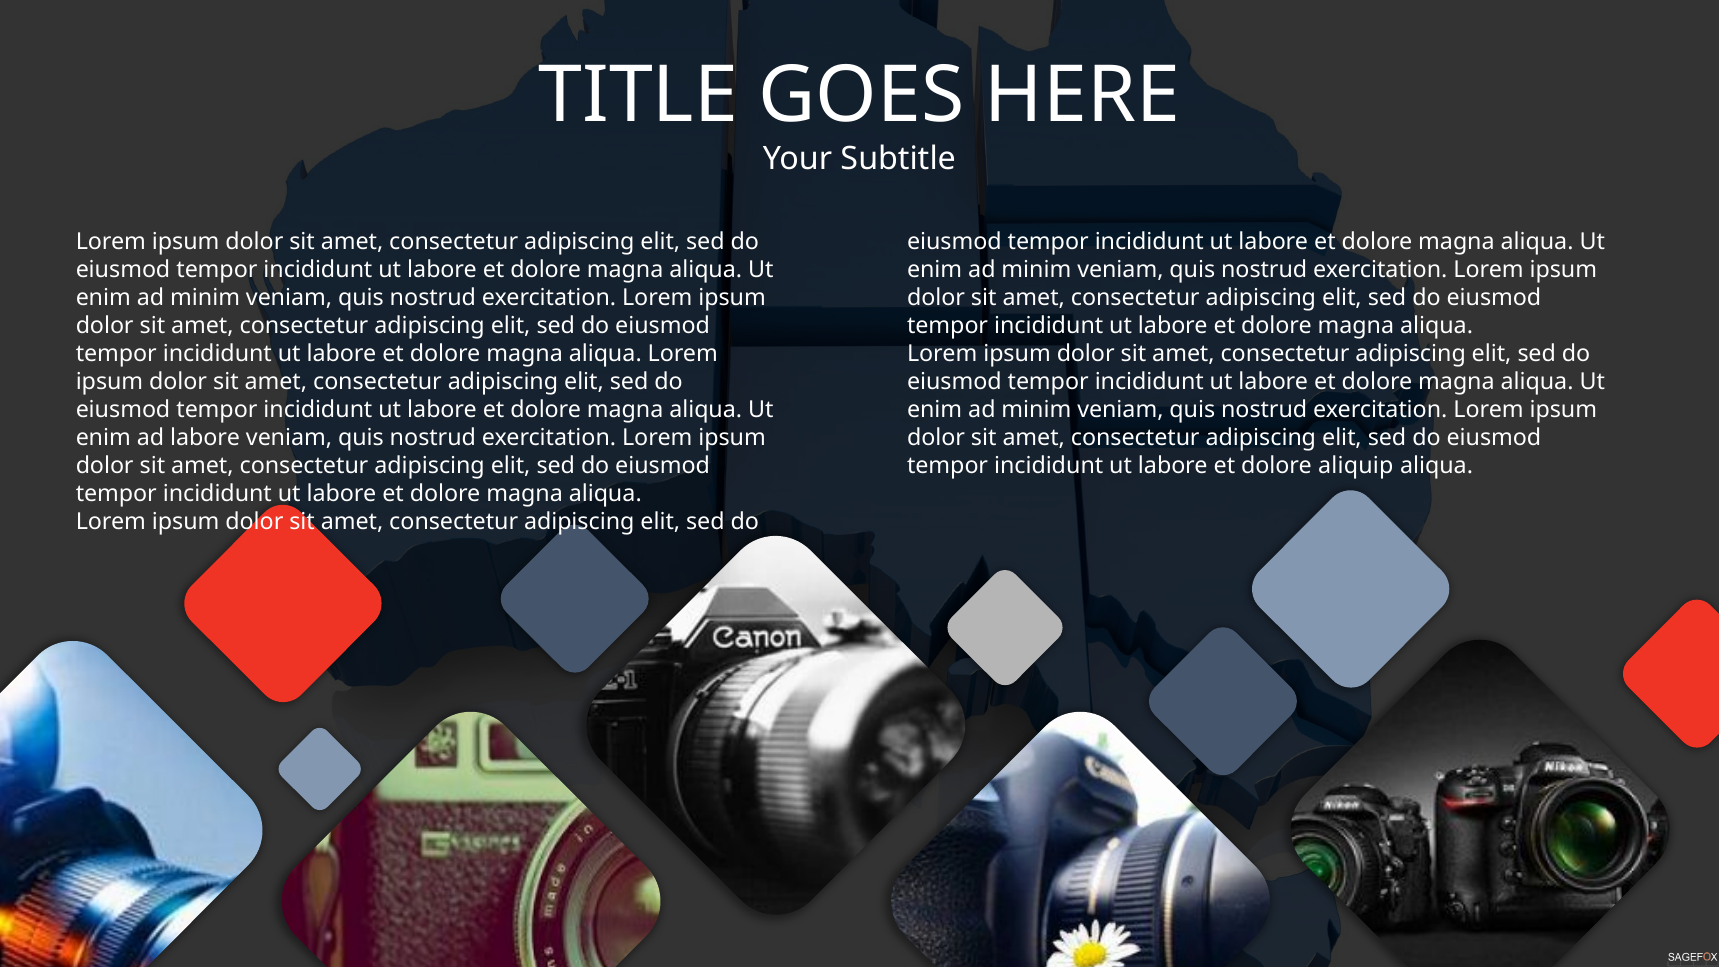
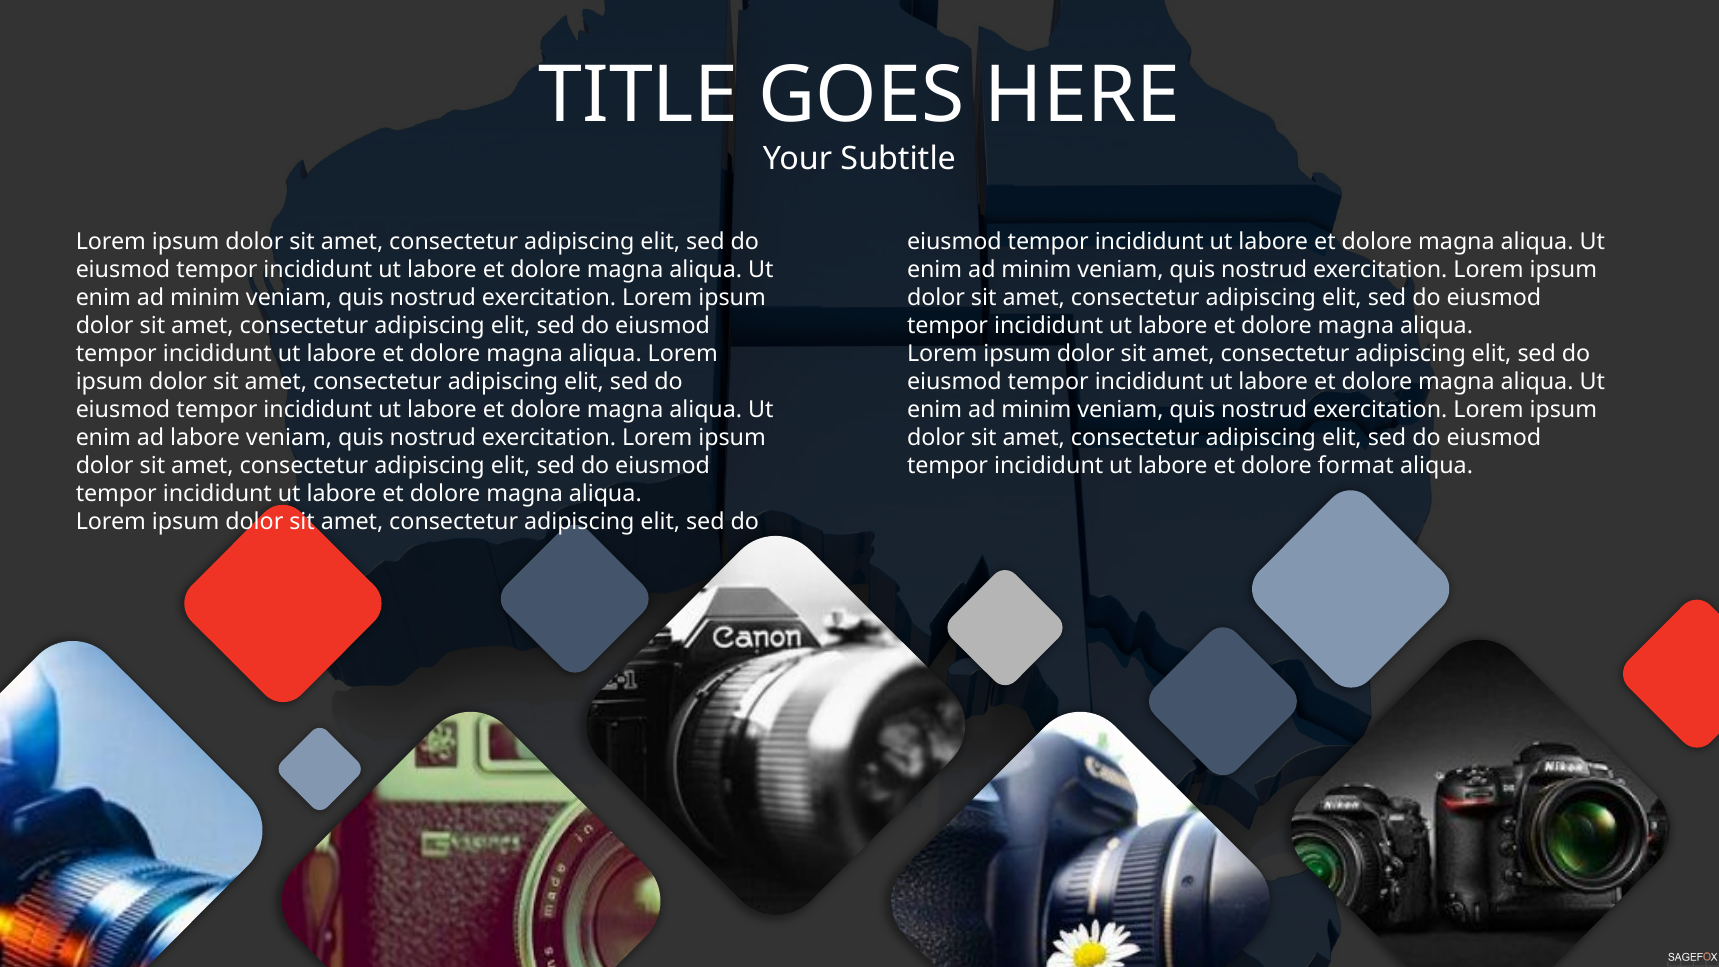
aliquip: aliquip -> format
